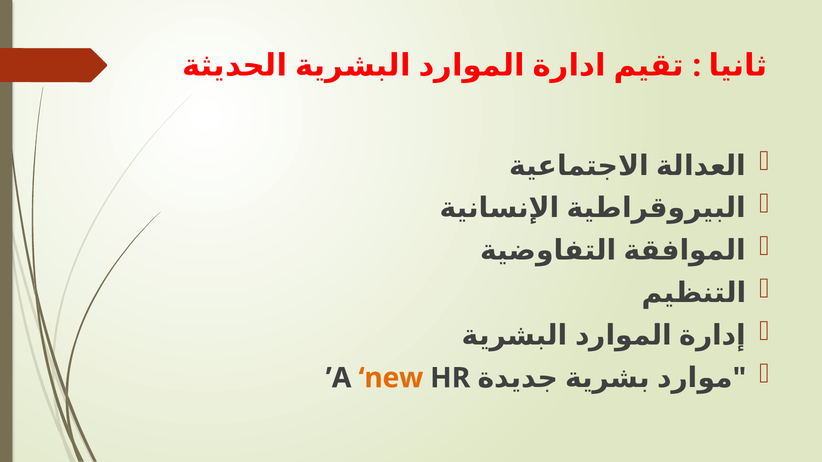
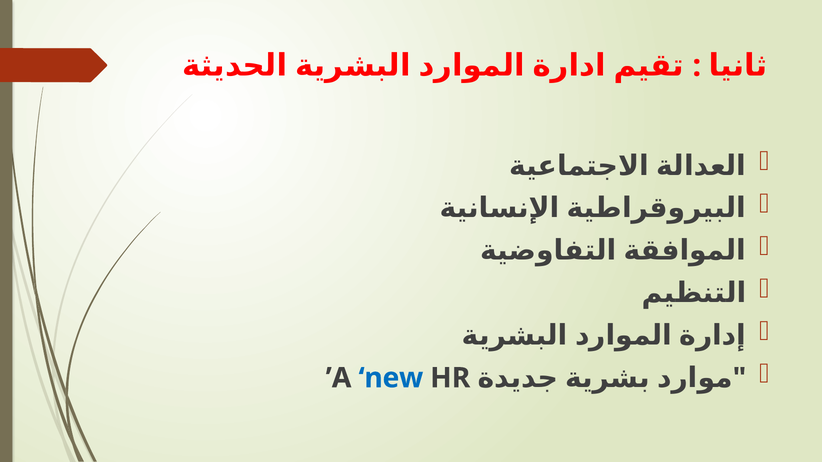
new colour: orange -> blue
